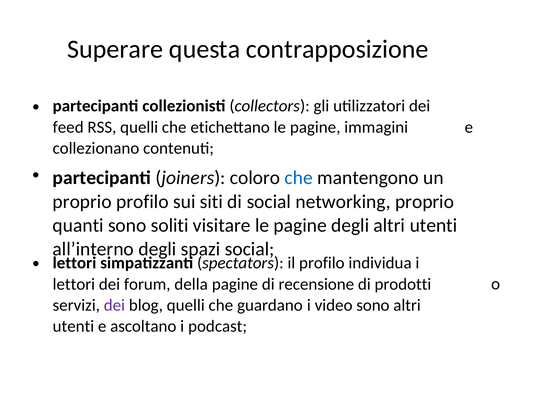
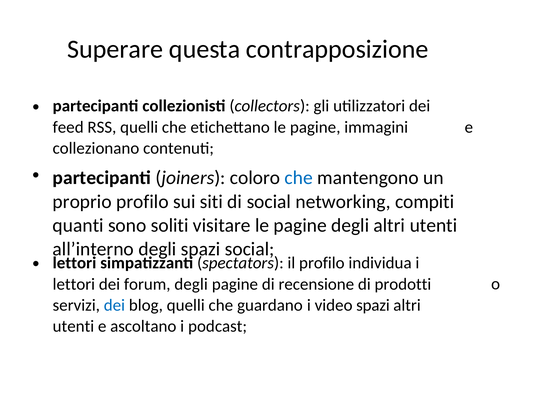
networking proprio: proprio -> compiti
forum della: della -> degli
dei at (114, 305) colour: purple -> blue
video sono: sono -> spazi
